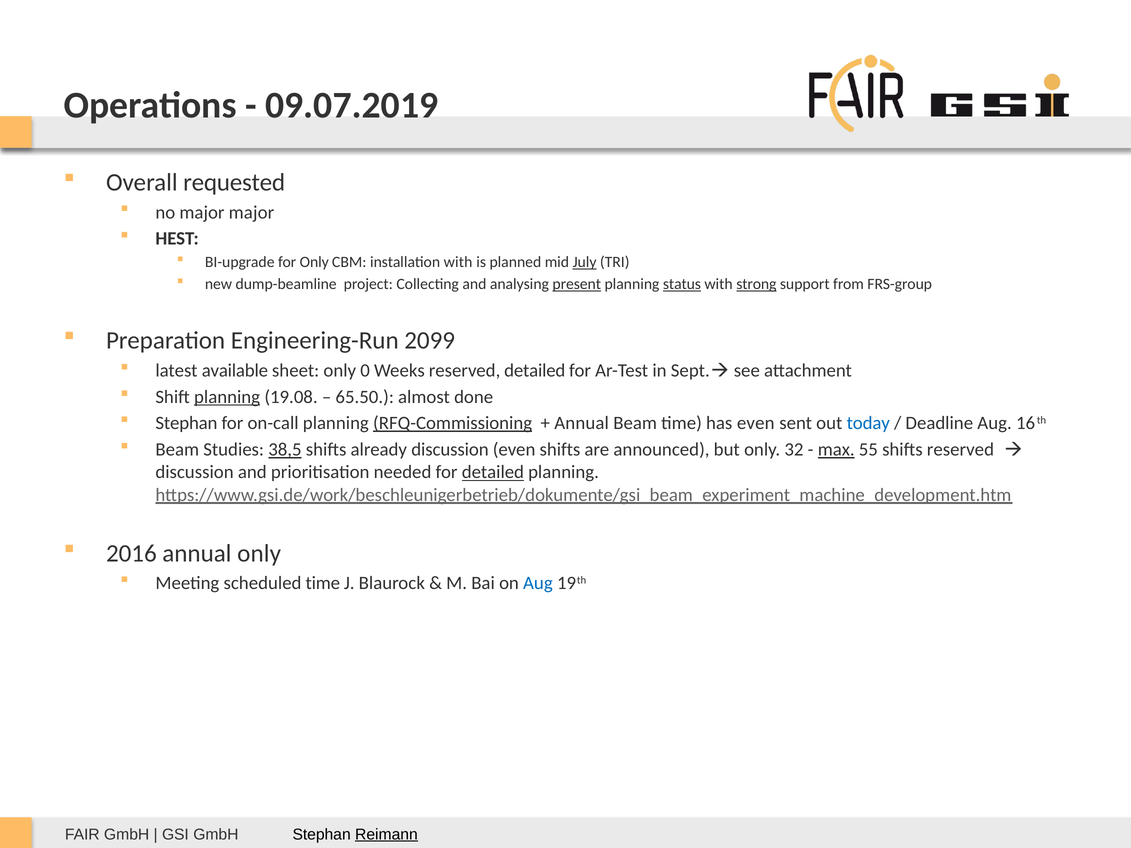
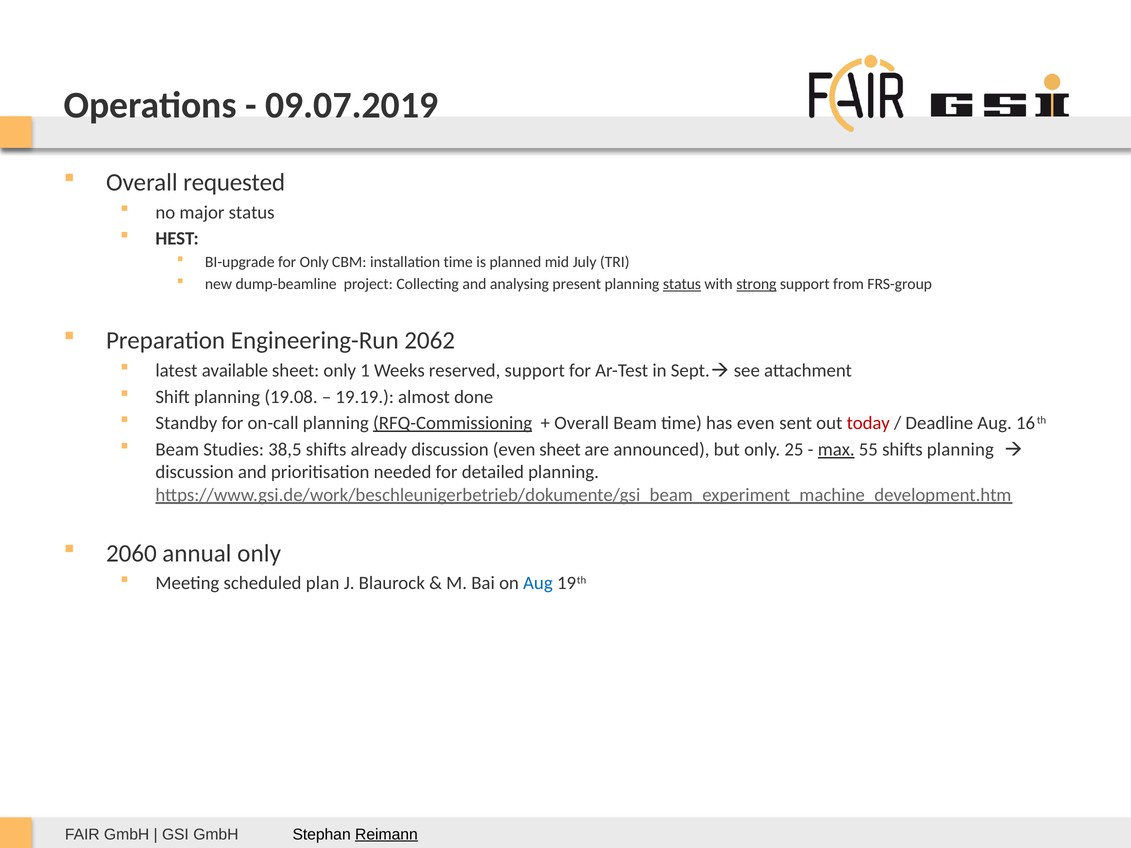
major major: major -> status
installation with: with -> time
July underline: present -> none
present underline: present -> none
2099: 2099 -> 2062
0: 0 -> 1
reserved detailed: detailed -> support
planning at (227, 397) underline: present -> none
65.50: 65.50 -> 19.19
Stephan at (186, 423): Stephan -> Standby
Annual at (582, 423): Annual -> Overall
today colour: blue -> red
38,5 underline: present -> none
even shifts: shifts -> sheet
32: 32 -> 25
shifts reserved: reserved -> planning
detailed at (493, 472) underline: present -> none
2016: 2016 -> 2060
scheduled time: time -> plan
